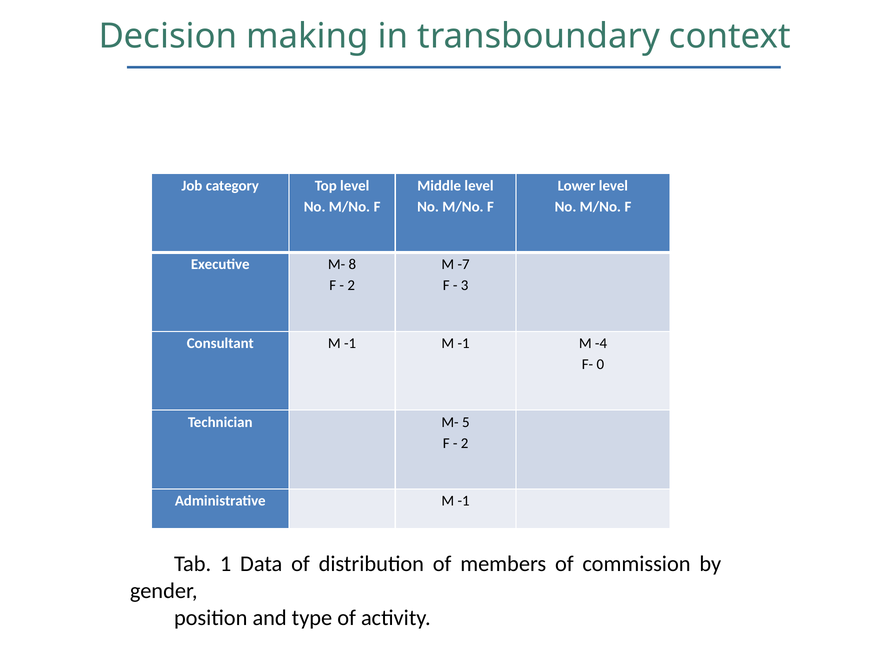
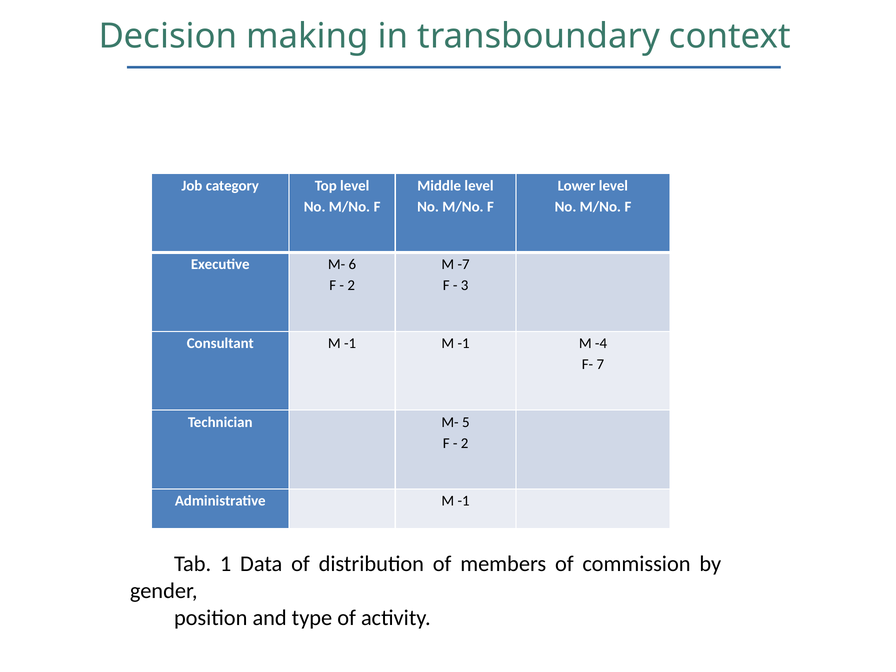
8: 8 -> 6
0: 0 -> 7
